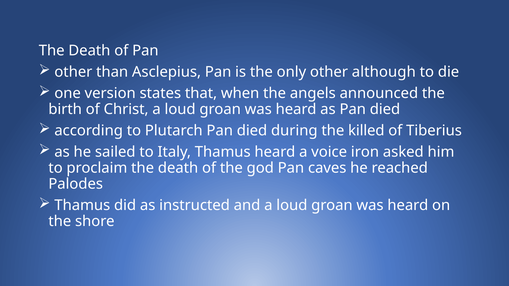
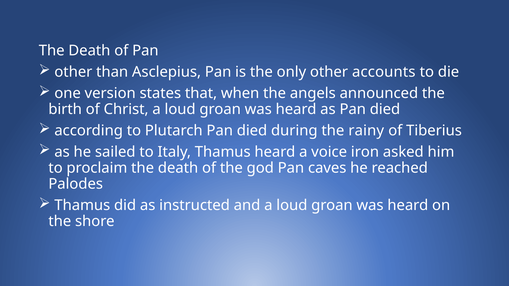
although: although -> accounts
killed: killed -> rainy
